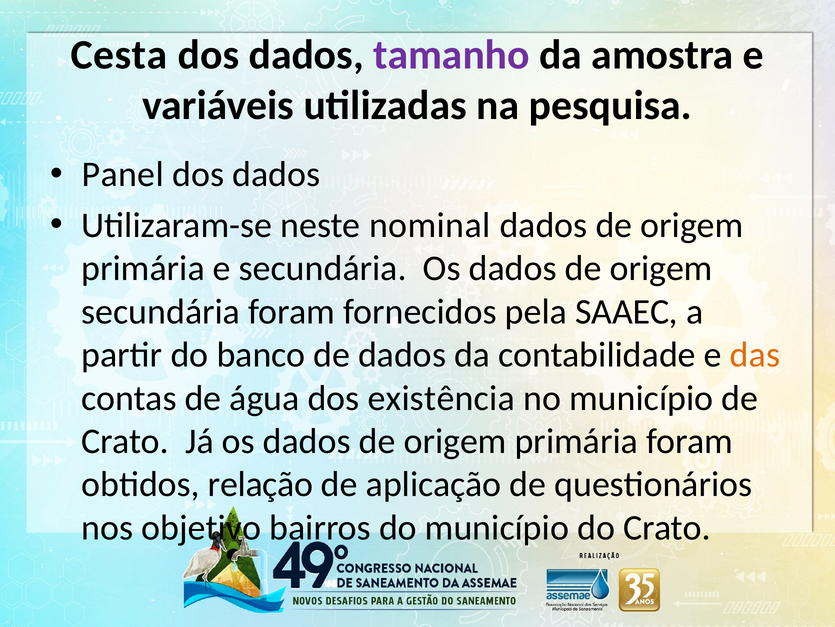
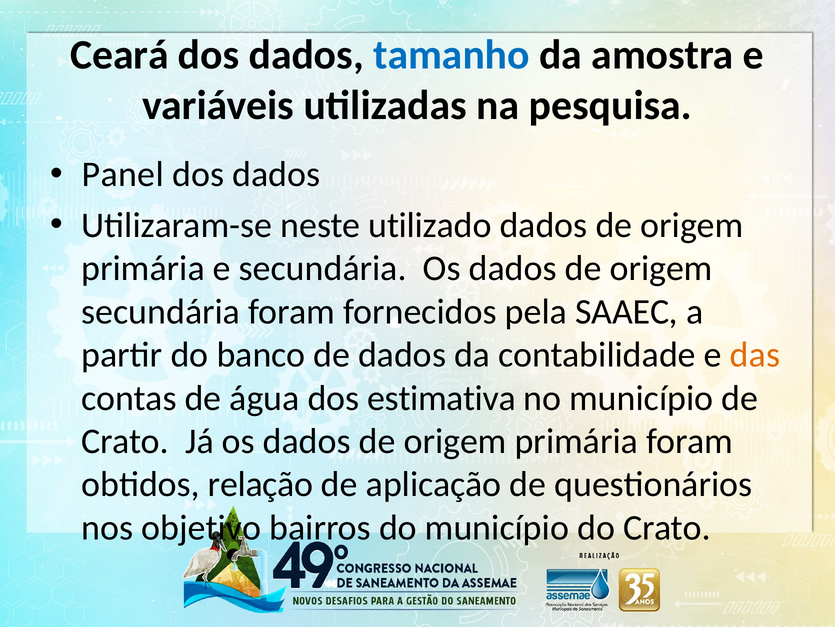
Cesta: Cesta -> Ceará
tamanho colour: purple -> blue
nominal: nominal -> utilizado
existência: existência -> estimativa
